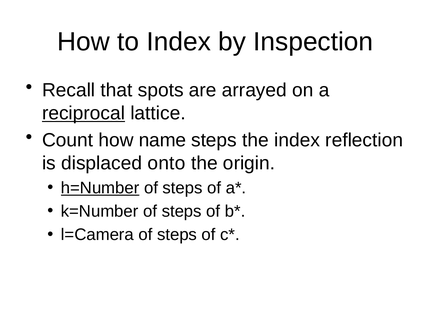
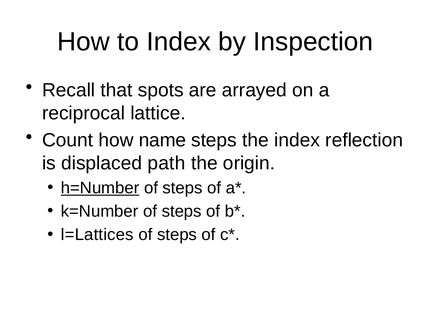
reciprocal underline: present -> none
onto: onto -> path
l=Camera: l=Camera -> l=Lattices
